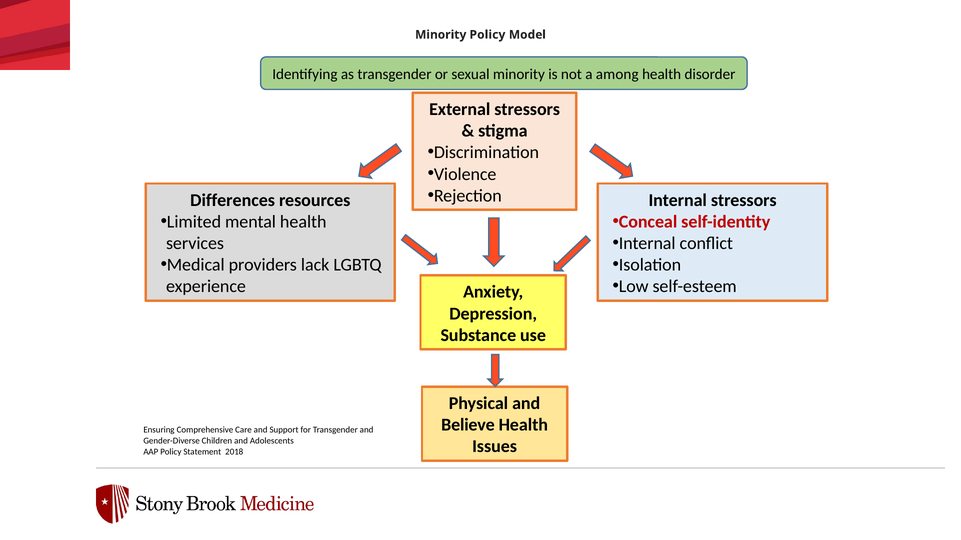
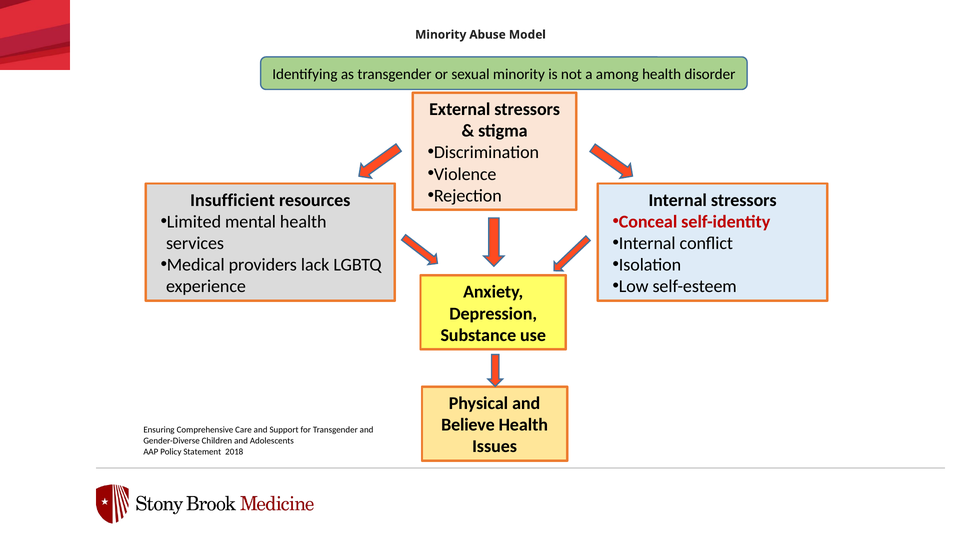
Minority Policy: Policy -> Abuse
Differences: Differences -> Insufficient
